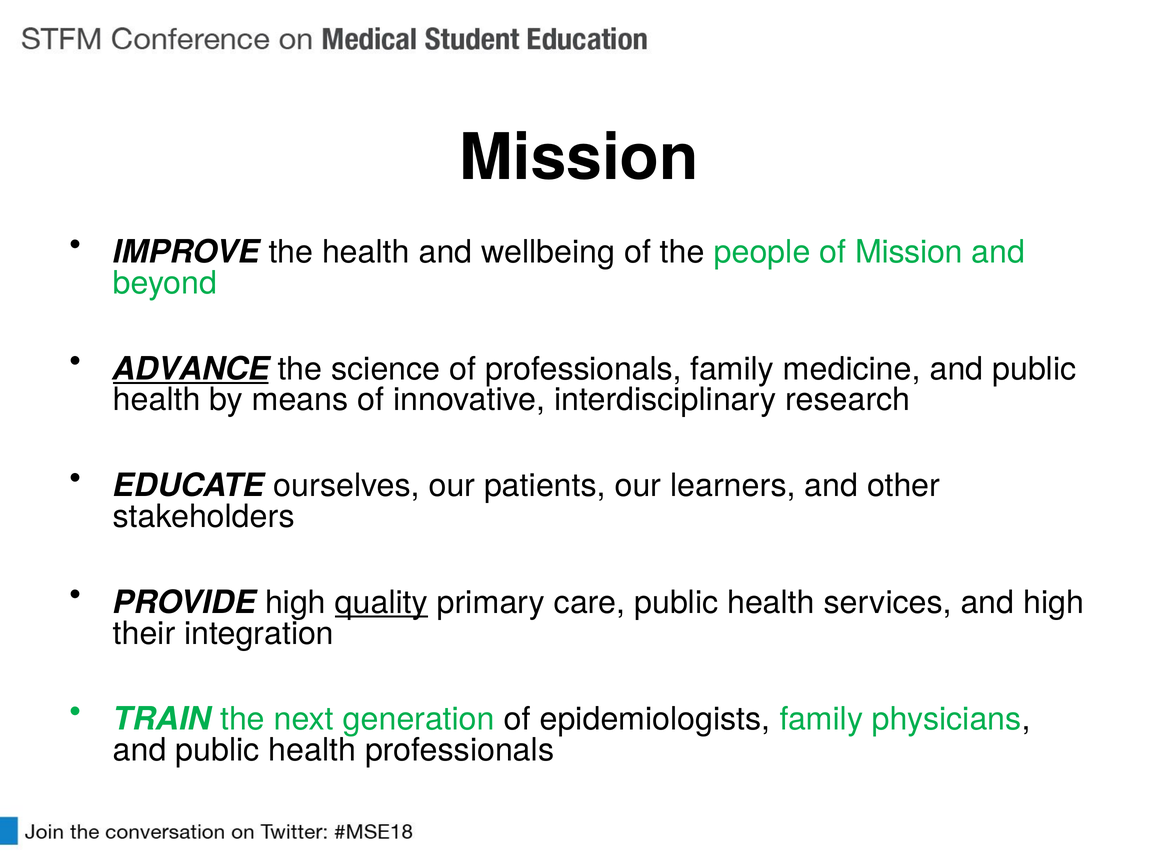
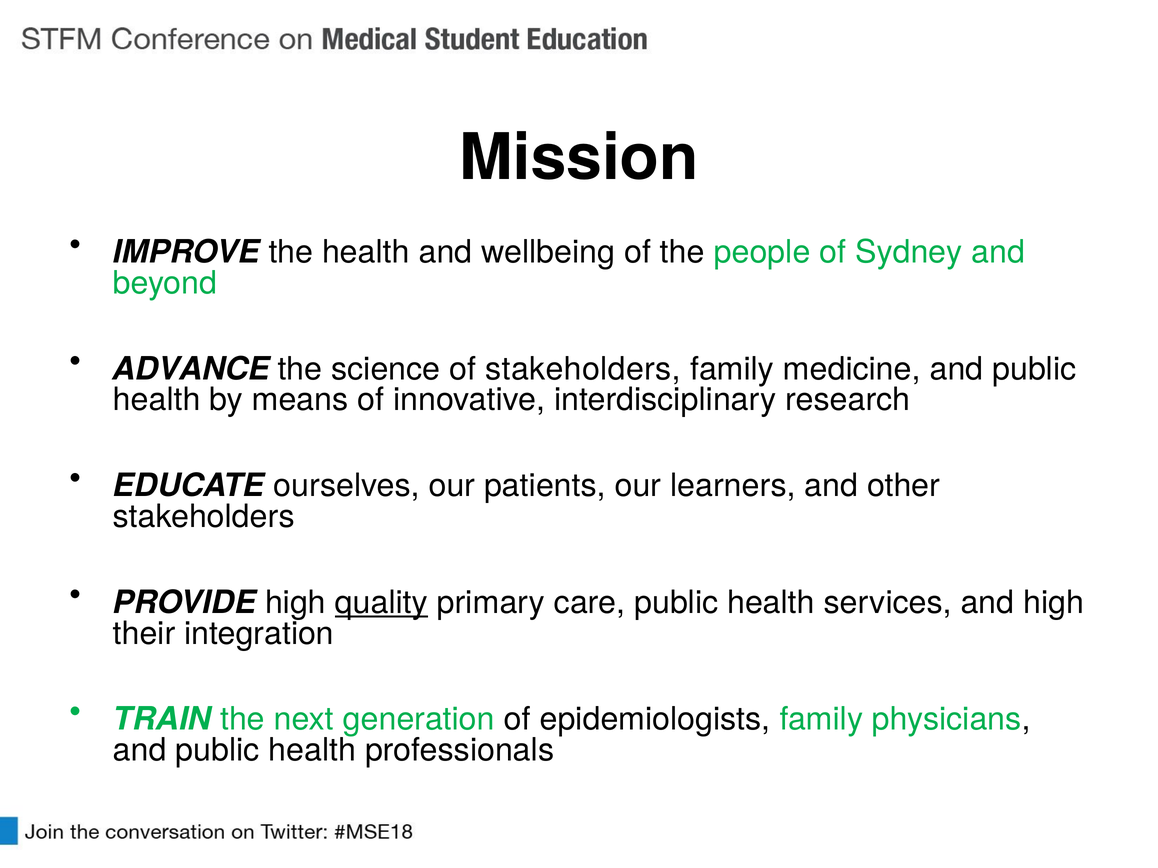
of Mission: Mission -> Sydney
ADVANCE underline: present -> none
of professionals: professionals -> stakeholders
